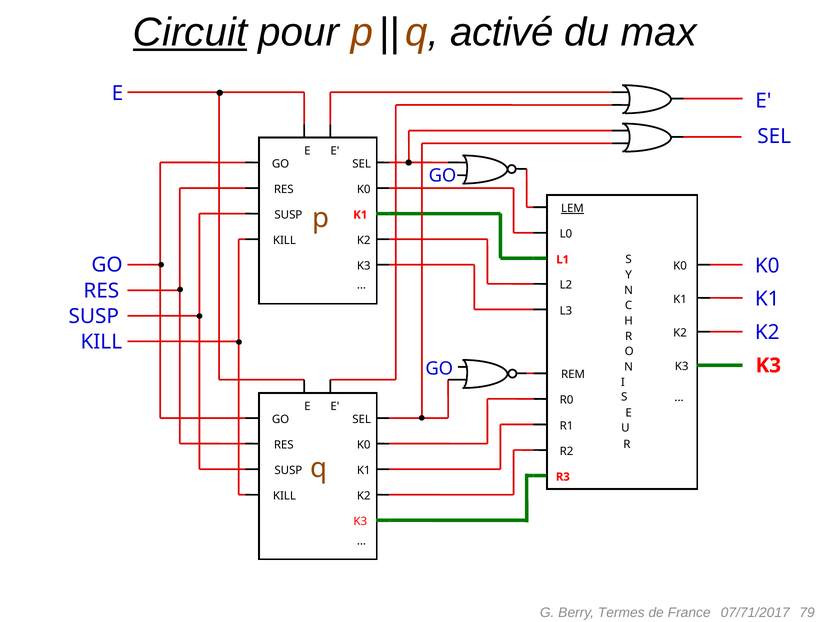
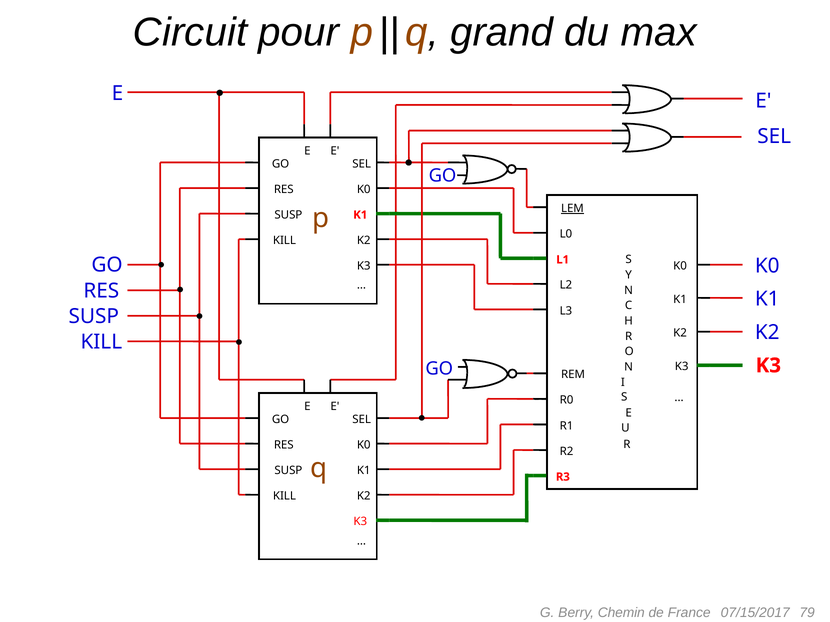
Circuit underline: present -> none
activé: activé -> grand
Termes: Termes -> Chemin
07/71/2017: 07/71/2017 -> 07/15/2017
